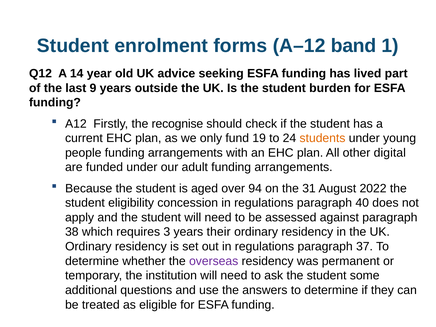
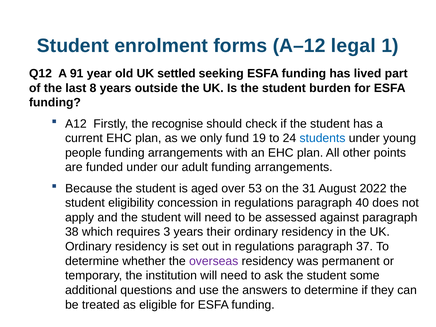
band: band -> legal
14: 14 -> 91
advice: advice -> settled
9: 9 -> 8
students colour: orange -> blue
digital: digital -> points
94: 94 -> 53
